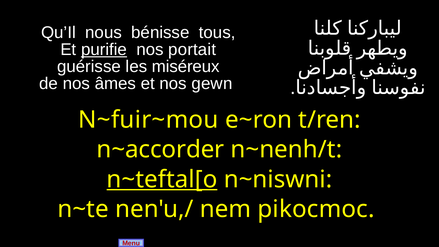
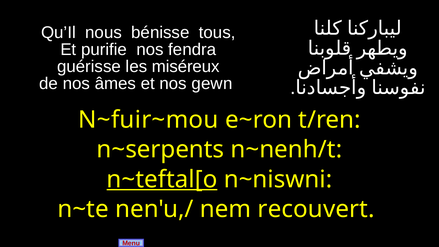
purifie underline: present -> none
portait: portait -> fendra
n~accorder: n~accorder -> n~serpents
pikocmoc: pikocmoc -> recouvert
